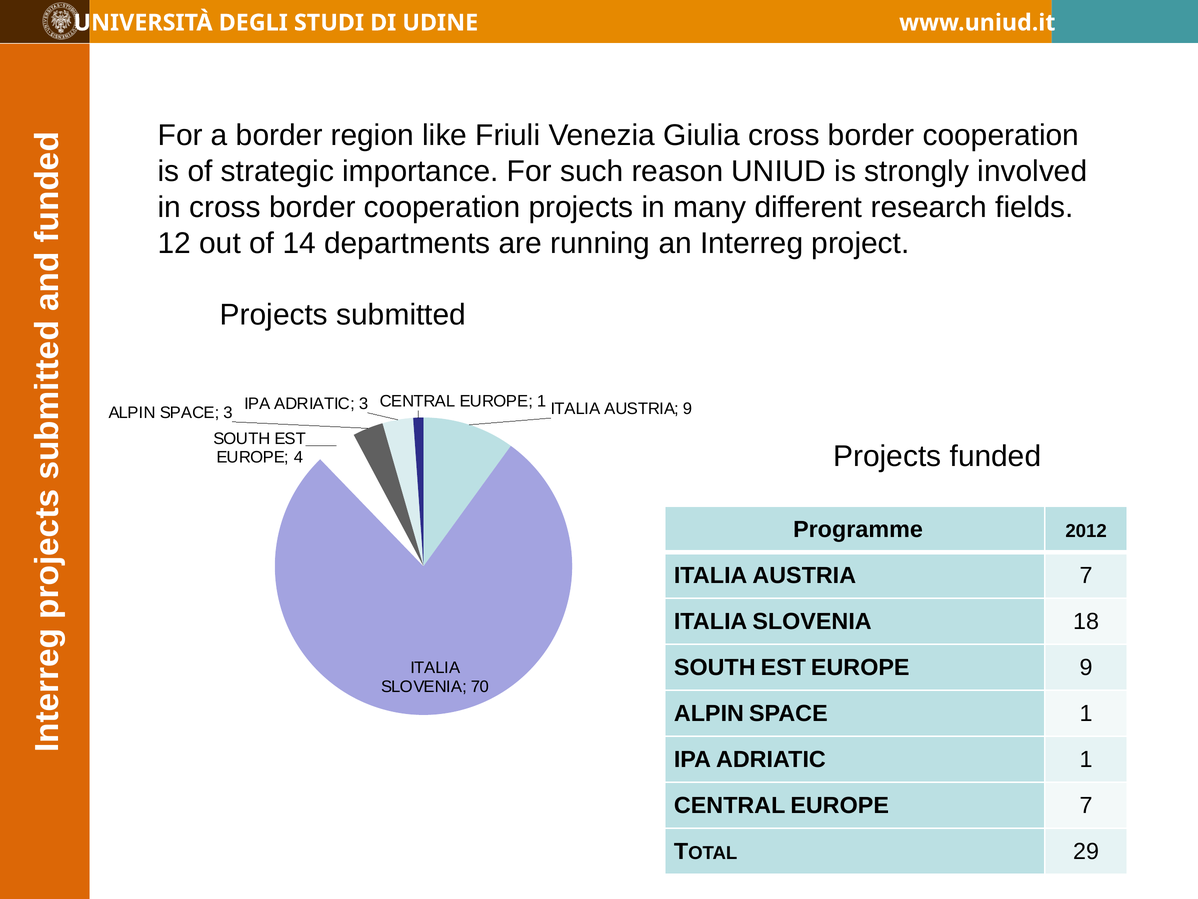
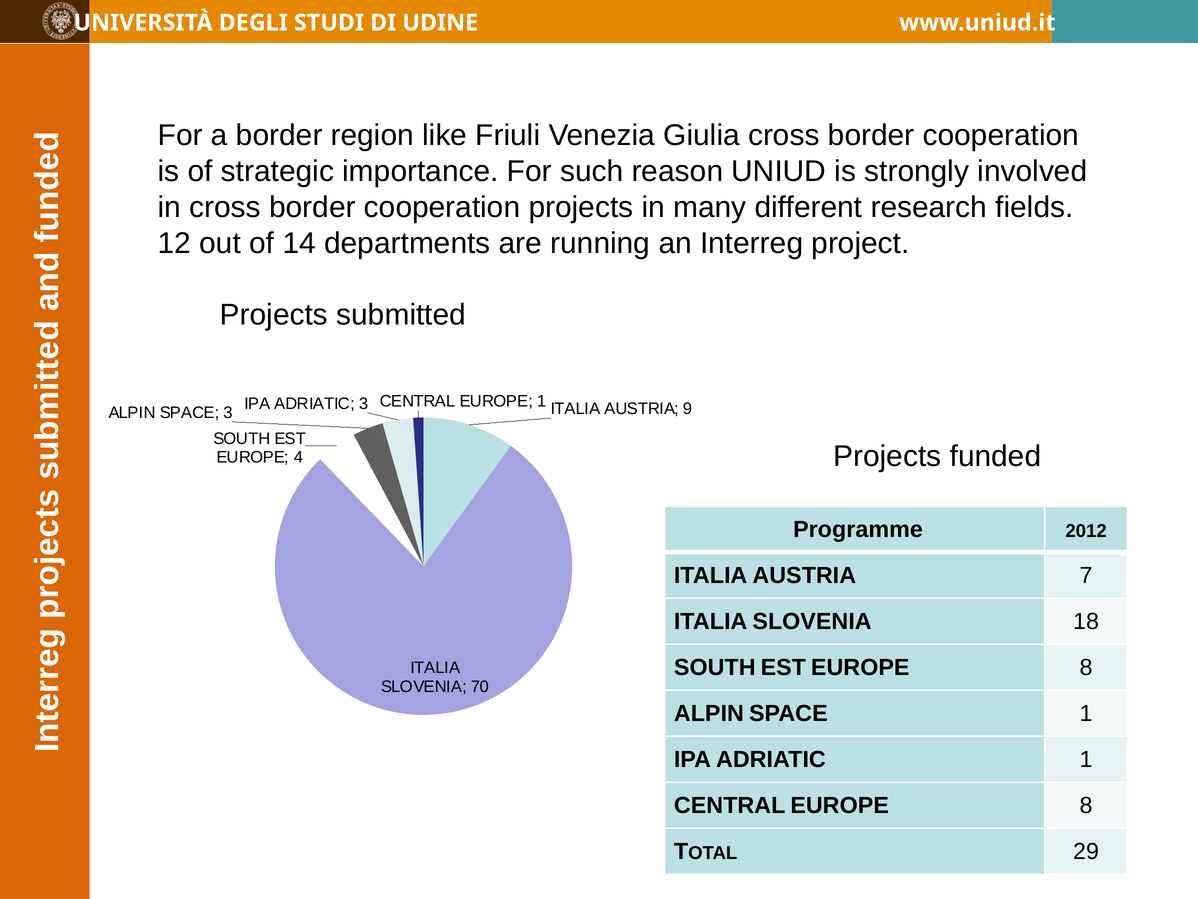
EST EUROPE 9: 9 -> 8
CENTRAL EUROPE 7: 7 -> 8
